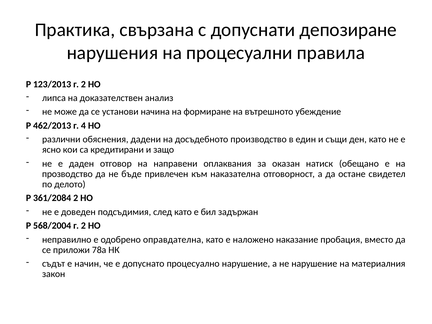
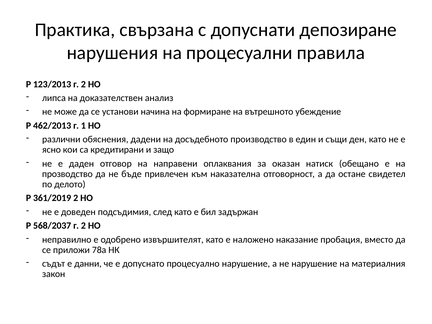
4: 4 -> 1
361/2084: 361/2084 -> 361/2019
568/2004: 568/2004 -> 568/2037
оправдателна: оправдателна -> извършителят
начин: начин -> данни
